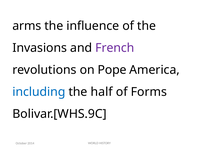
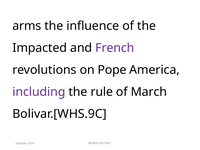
Invasions: Invasions -> Impacted
including colour: blue -> purple
half: half -> rule
Forms: Forms -> March
